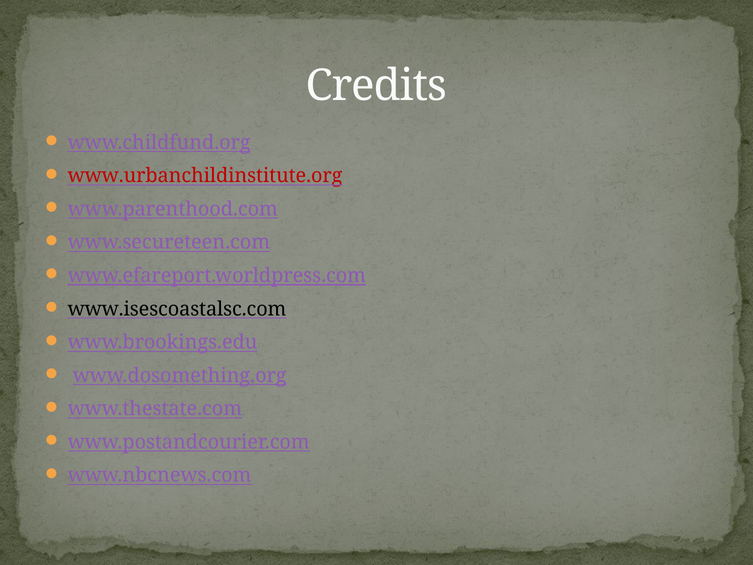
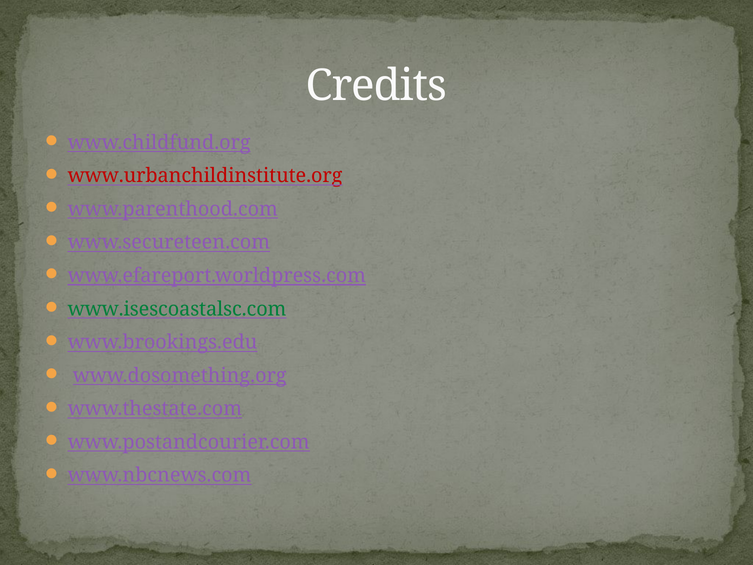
www.isescoastalsc.com colour: black -> green
